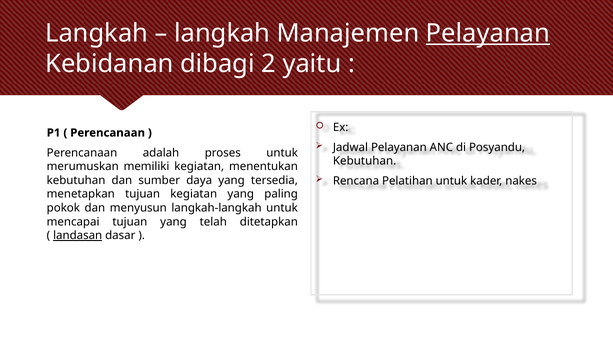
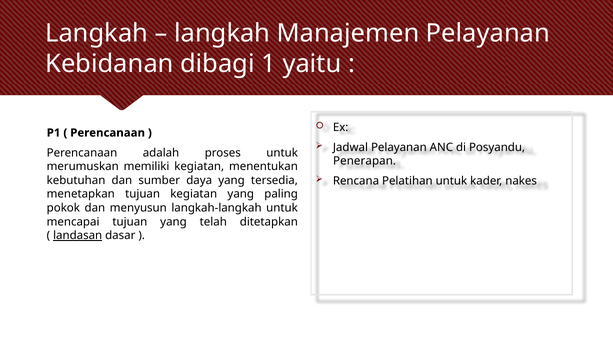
Pelayanan at (488, 33) underline: present -> none
2: 2 -> 1
Kebutuhan at (365, 161): Kebutuhan -> Penerapan
